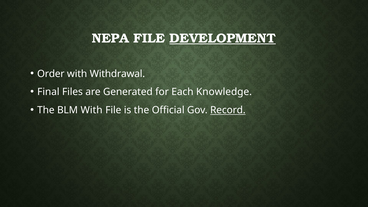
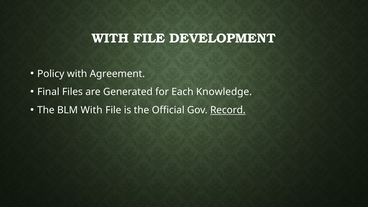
NEPA at (110, 38): NEPA -> WITH
DEVELOPMENT underline: present -> none
Order: Order -> Policy
Withdrawal: Withdrawal -> Agreement
